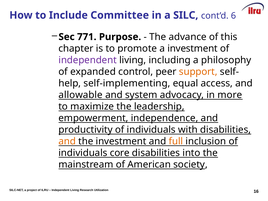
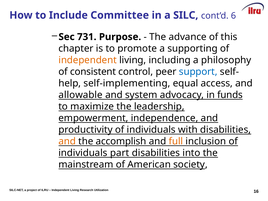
771: 771 -> 731
a investment: investment -> supporting
independent at (88, 60) colour: purple -> orange
expanded: expanded -> consistent
support colour: orange -> blue
more: more -> funds
the investment: investment -> accomplish
core: core -> part
